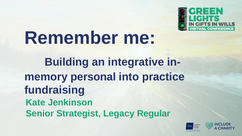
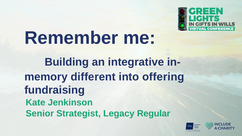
personal: personal -> different
practice: practice -> offering
